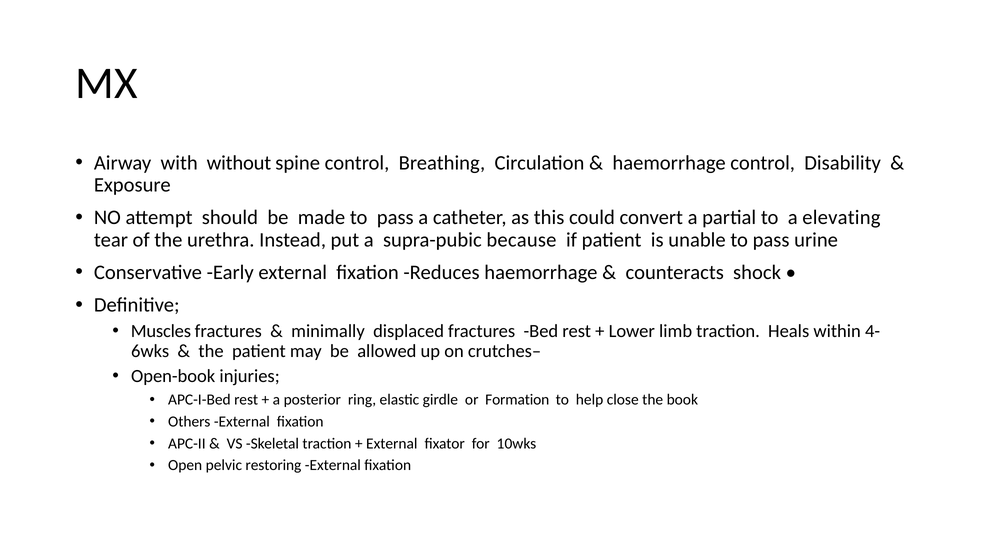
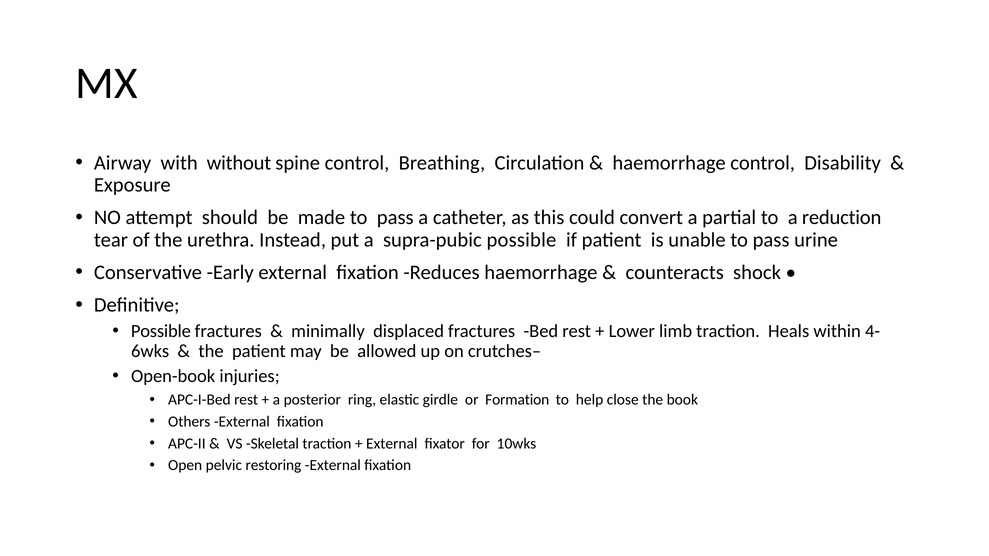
elevating: elevating -> reduction
supra-pubic because: because -> possible
Muscles at (161, 331): Muscles -> Possible
